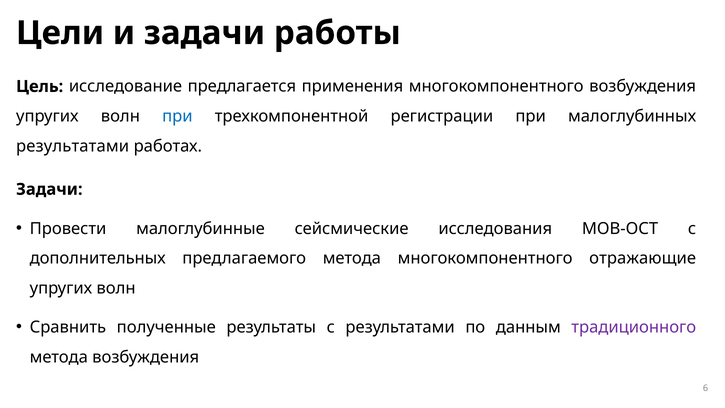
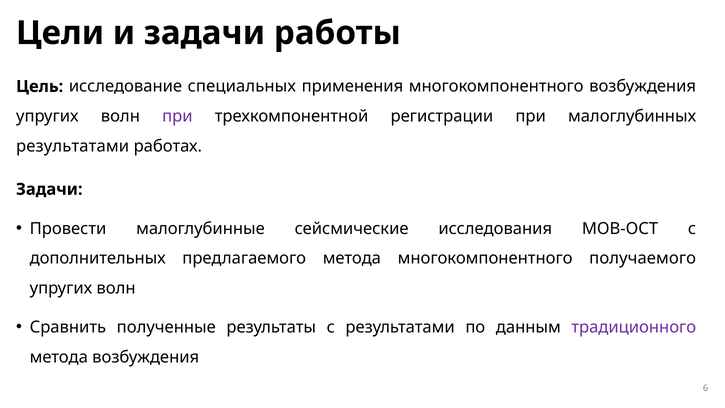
предлагается: предлагается -> специальных
при at (177, 116) colour: blue -> purple
отражающие: отражающие -> получаемого
